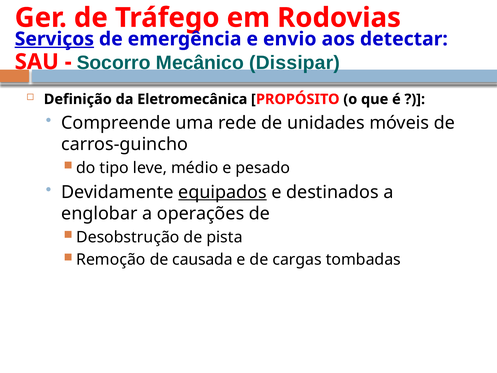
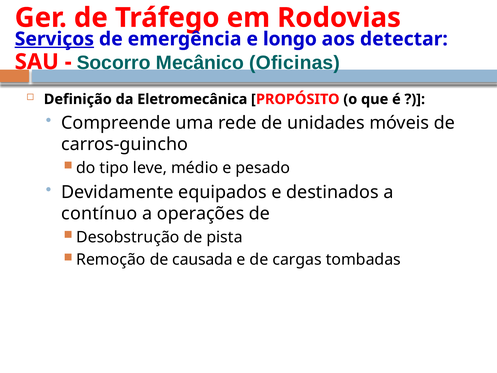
envio: envio -> longo
Dissipar: Dissipar -> Oficinas
equipados underline: present -> none
englobar: englobar -> contínuo
